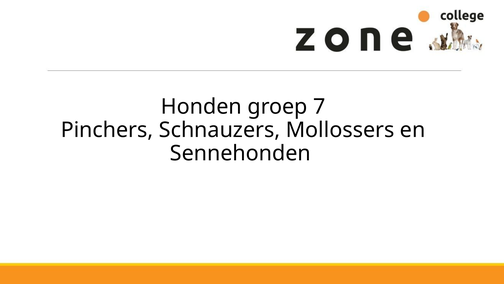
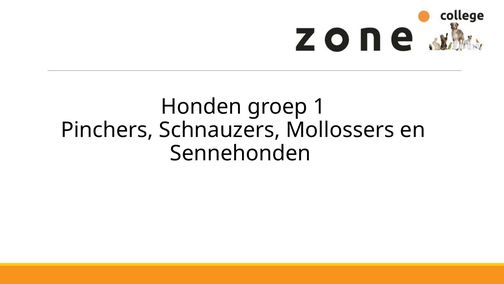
7: 7 -> 1
